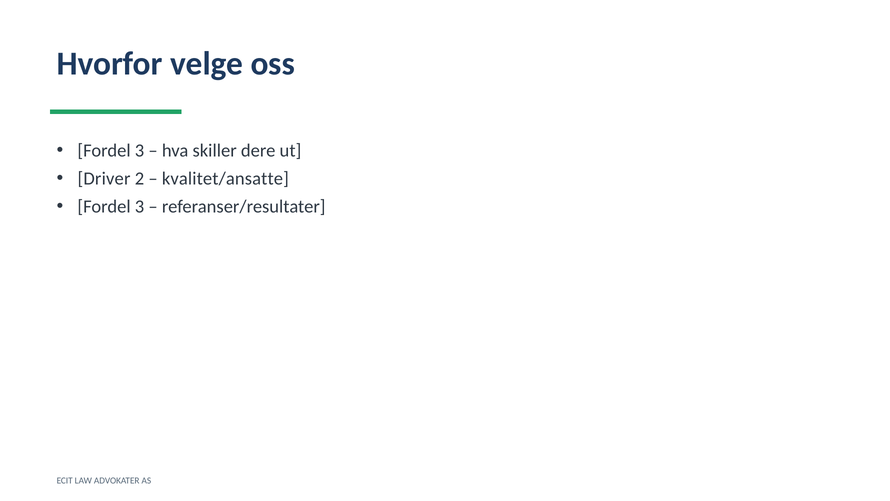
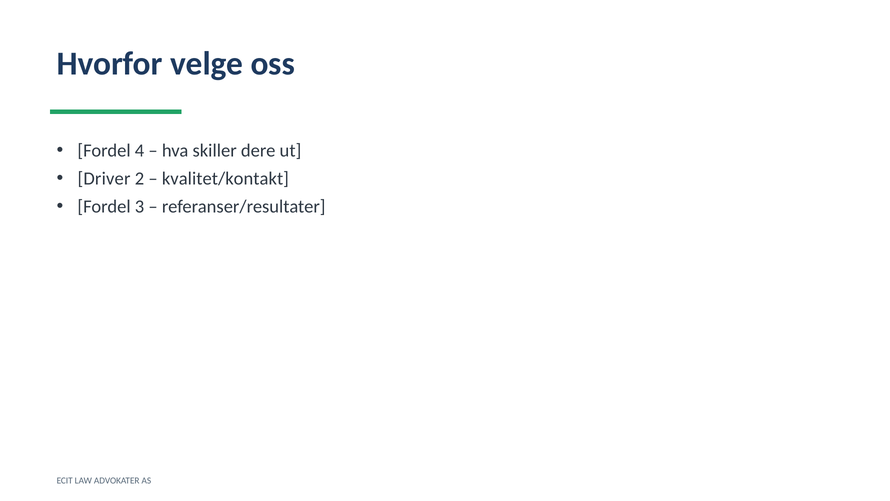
3 at (140, 151): 3 -> 4
kvalitet/ansatte: kvalitet/ansatte -> kvalitet/kontakt
